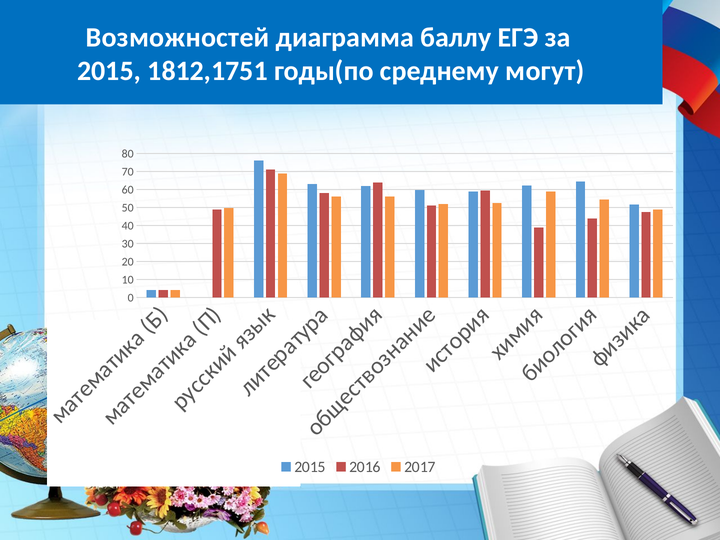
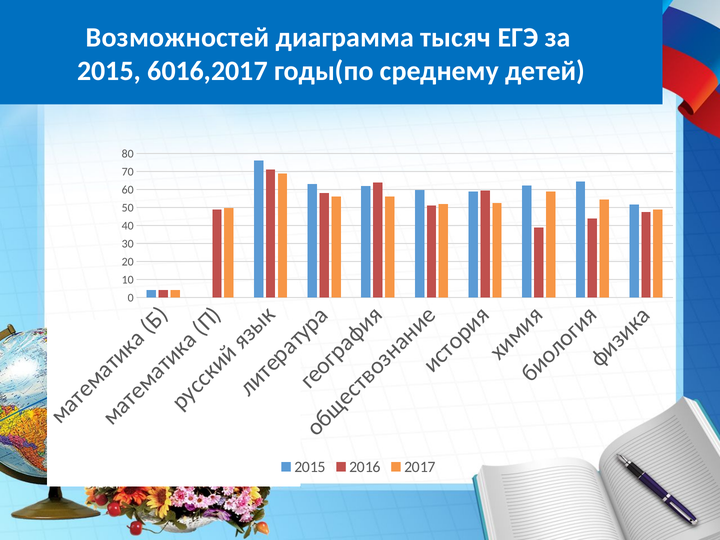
баллу: баллу -> тысяч
1812,1751: 1812,1751 -> 6016,2017
могут: могут -> детей
